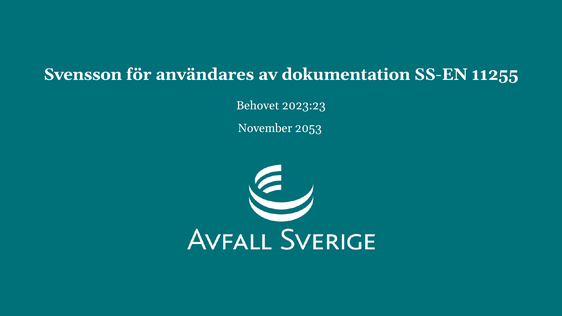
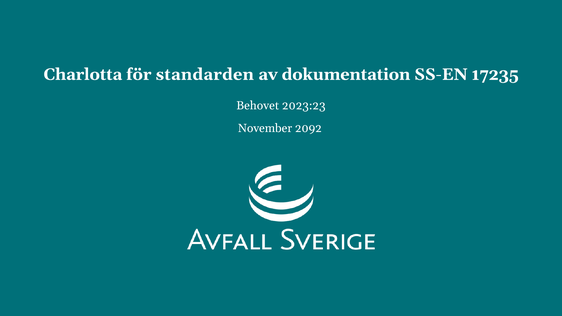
Svensson: Svensson -> Charlotta
användares: användares -> standarden
11255: 11255 -> 17235
2053: 2053 -> 2092
